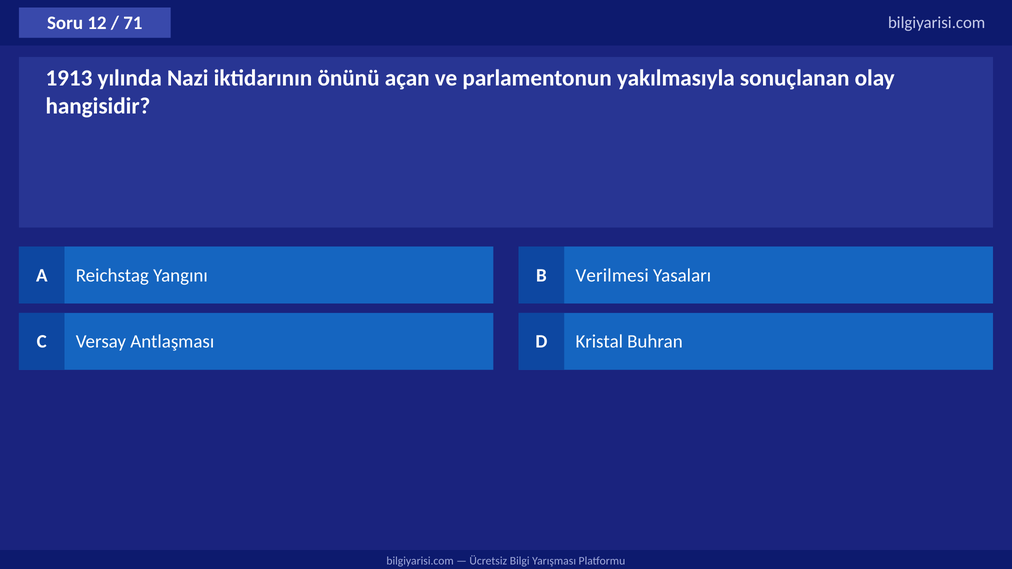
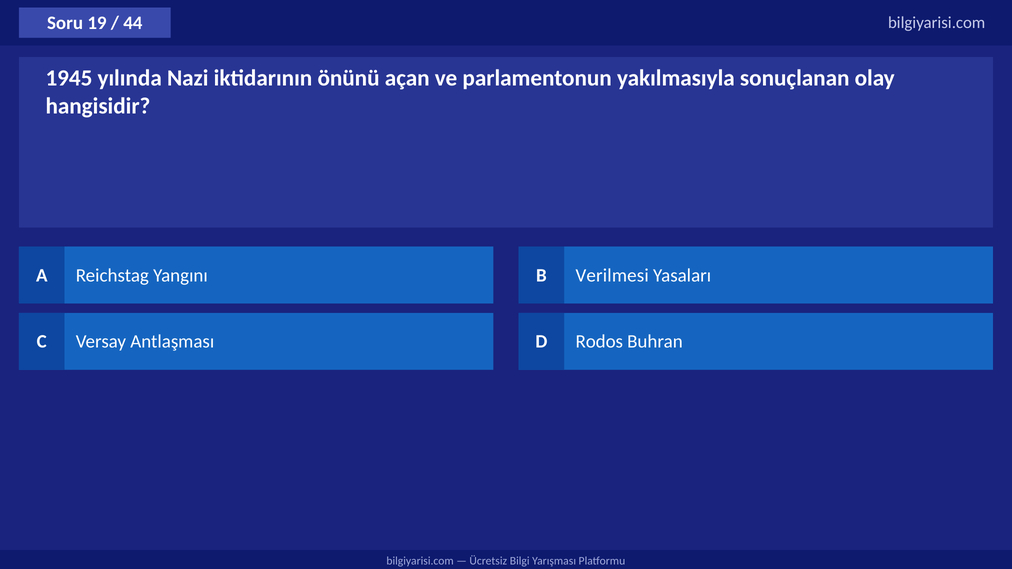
12: 12 -> 19
71: 71 -> 44
1913: 1913 -> 1945
Kristal: Kristal -> Rodos
